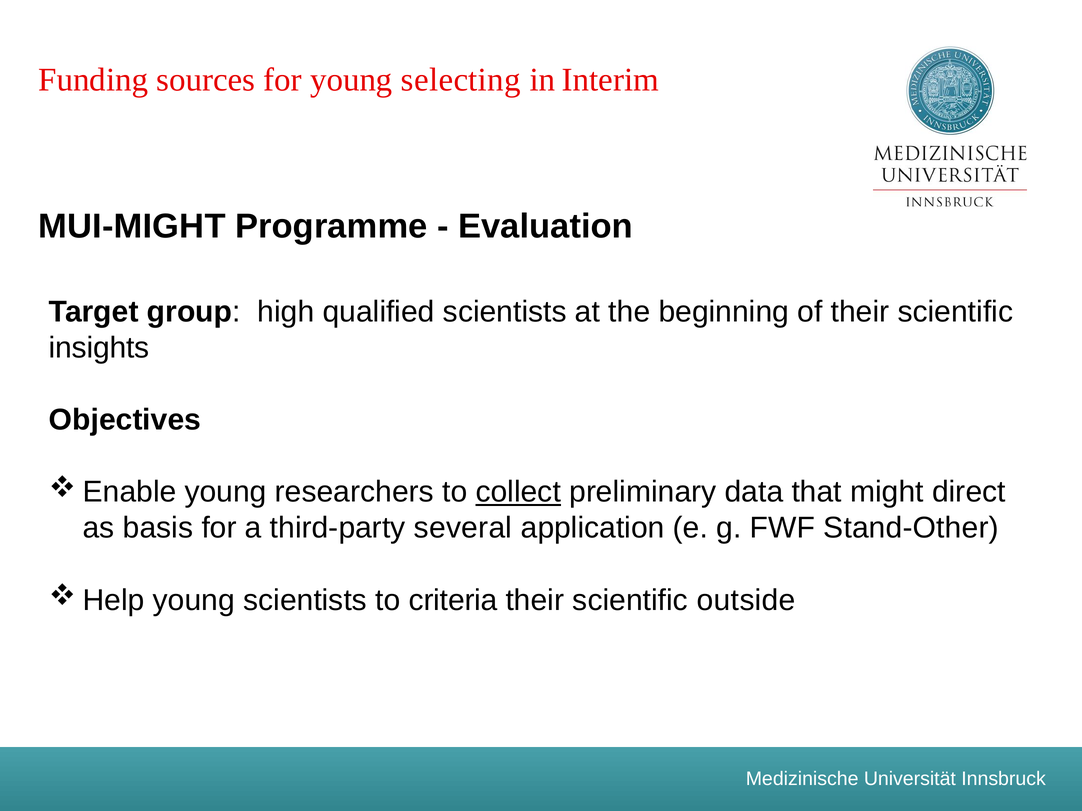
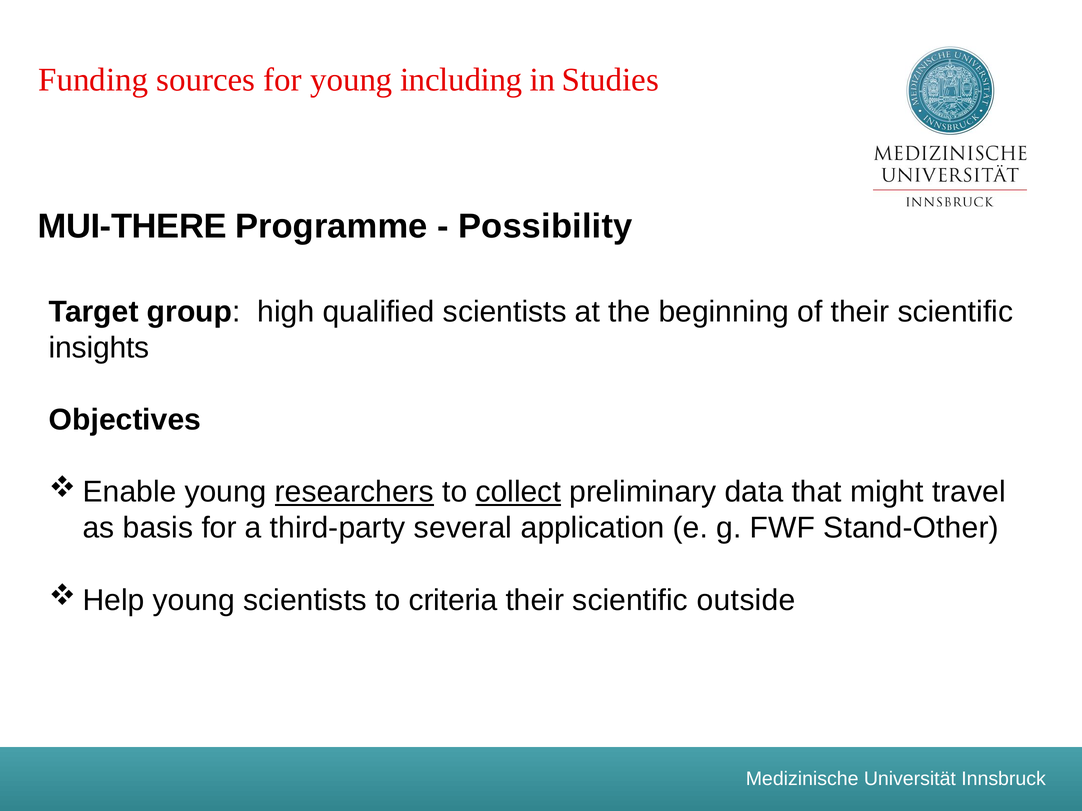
selecting: selecting -> including
Interim: Interim -> Studies
MUI-MIGHT: MUI-MIGHT -> MUI-THERE
Evaluation: Evaluation -> Possibility
researchers underline: none -> present
direct: direct -> travel
